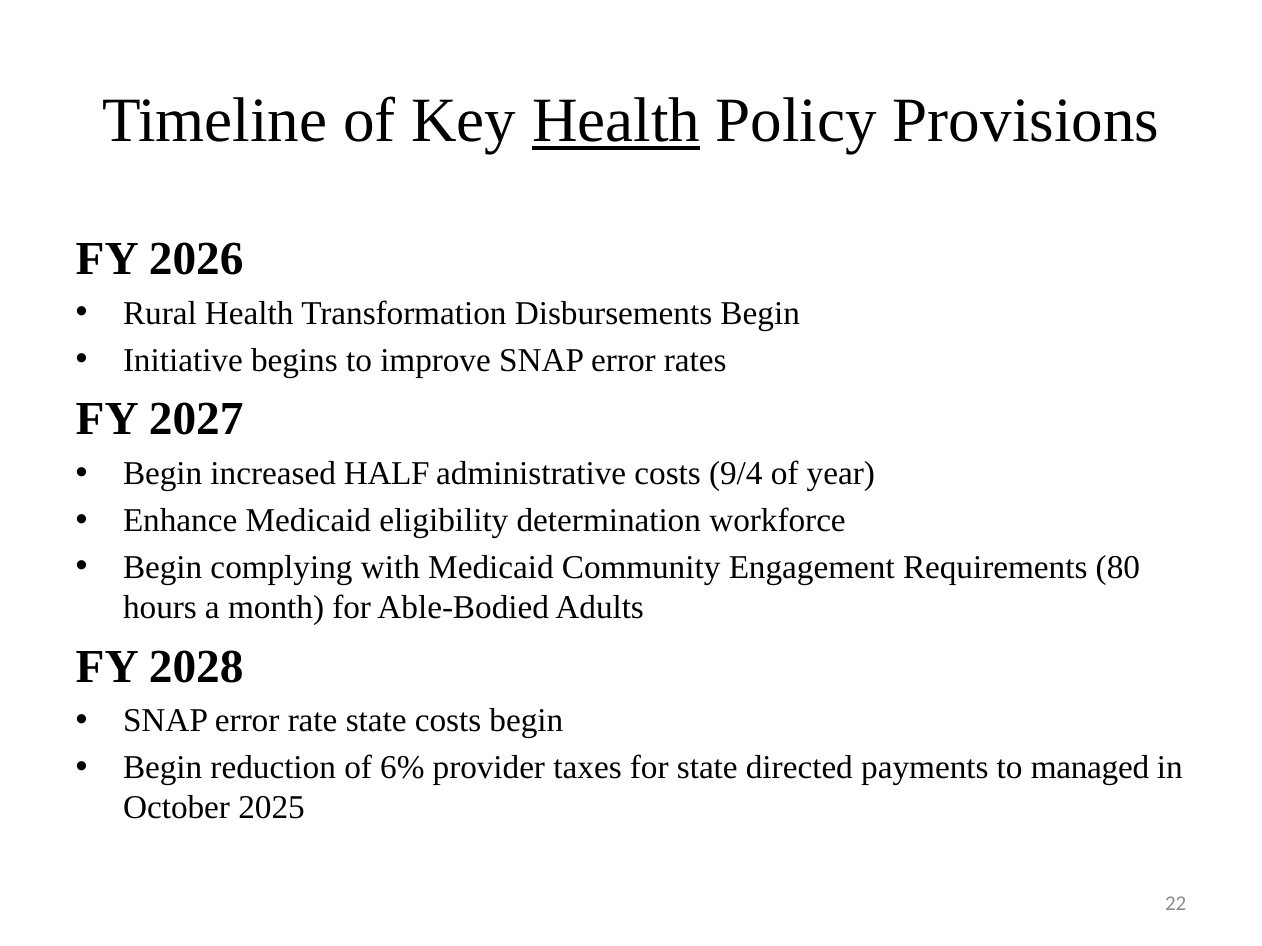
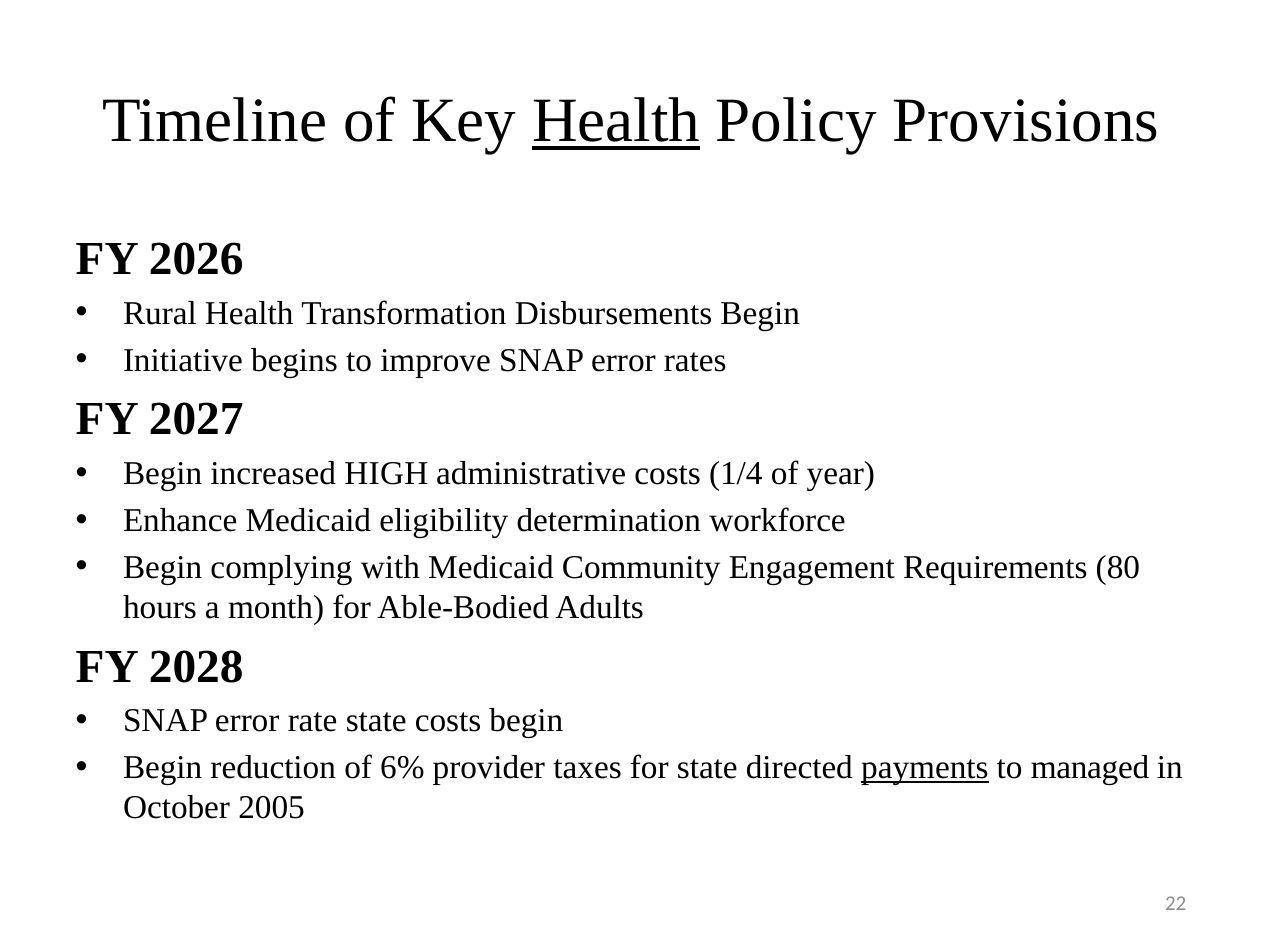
HALF: HALF -> HIGH
9/4: 9/4 -> 1/4
payments underline: none -> present
2025: 2025 -> 2005
